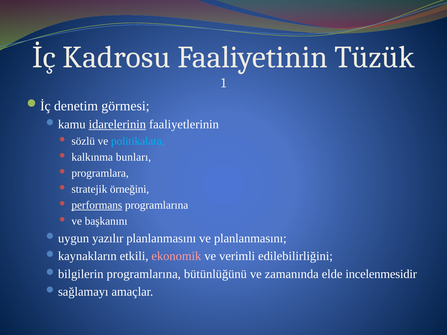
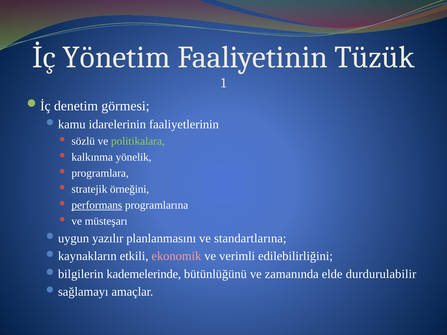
Kadrosu: Kadrosu -> Yönetim
idarelerinin underline: present -> none
politikalara colour: light blue -> light green
bunları: bunları -> yönelik
başkanını: başkanını -> müsteşarı
ve planlanmasını: planlanmasını -> standartlarına
programlarına at (144, 274): programlarına -> kademelerinde
incelenmesidir: incelenmesidir -> durdurulabilir
